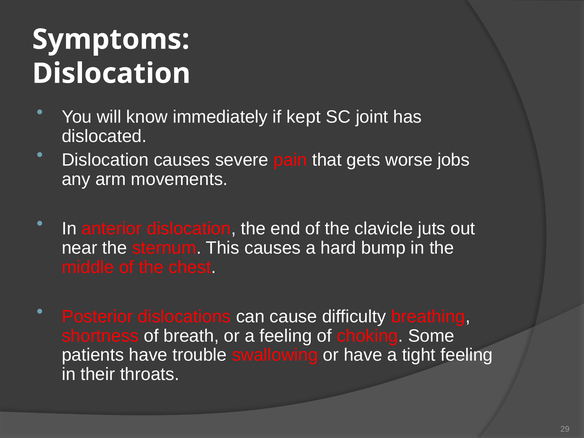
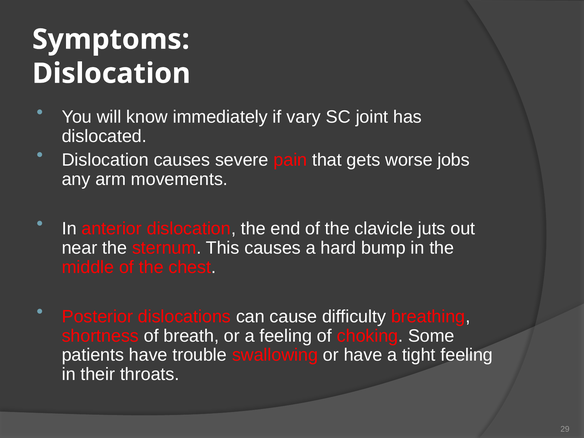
kept: kept -> vary
